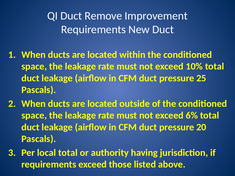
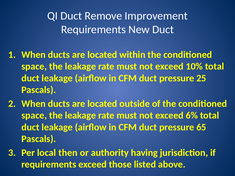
20: 20 -> 65
local total: total -> then
